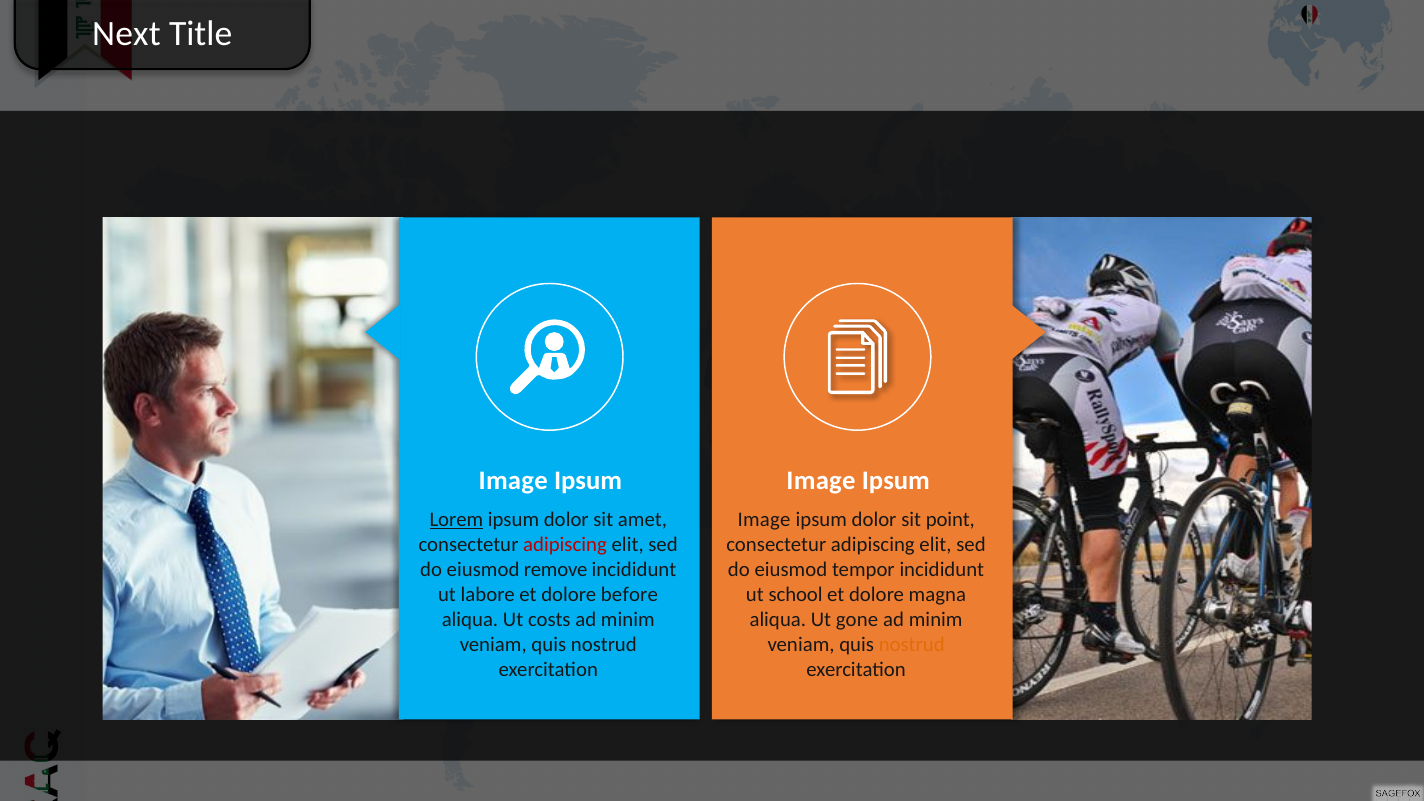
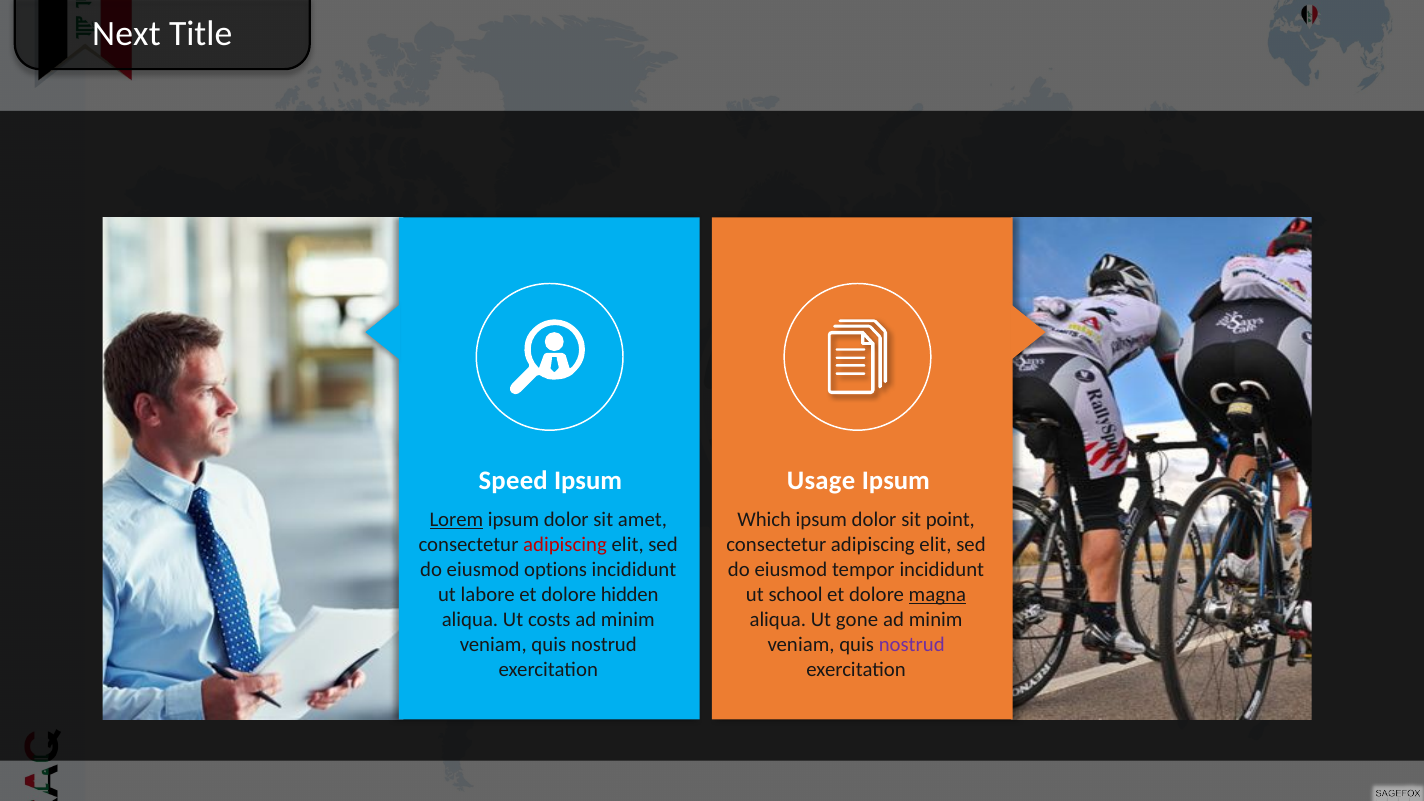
Image at (513, 481): Image -> Speed
Image at (821, 481): Image -> Usage
Image at (764, 520): Image -> Which
remove: remove -> options
before: before -> hidden
magna underline: none -> present
nostrud at (912, 645) colour: orange -> purple
